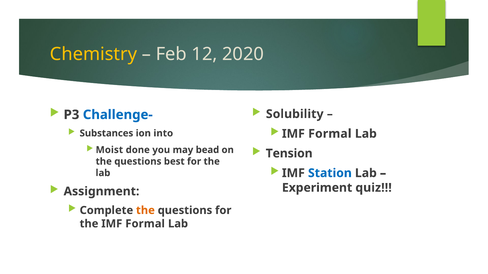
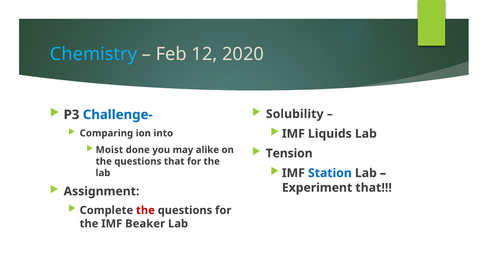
Chemistry colour: yellow -> light blue
Formal at (330, 134): Formal -> Liquids
Substances: Substances -> Comparing
bead: bead -> alike
questions best: best -> that
Experiment quiz: quiz -> that
the at (145, 211) colour: orange -> red
the IMF Formal: Formal -> Beaker
